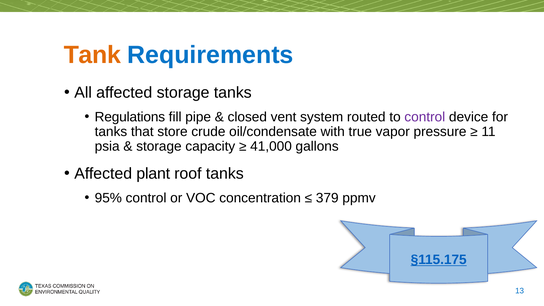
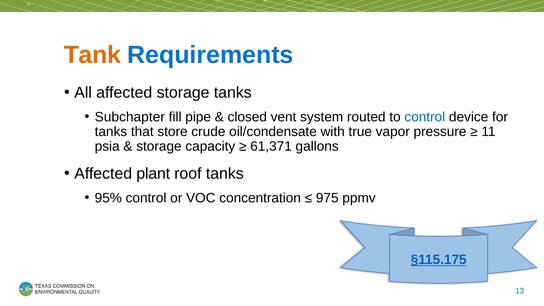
Regulations: Regulations -> Subchapter
control at (425, 117) colour: purple -> blue
41,000: 41,000 -> 61,371
379: 379 -> 975
